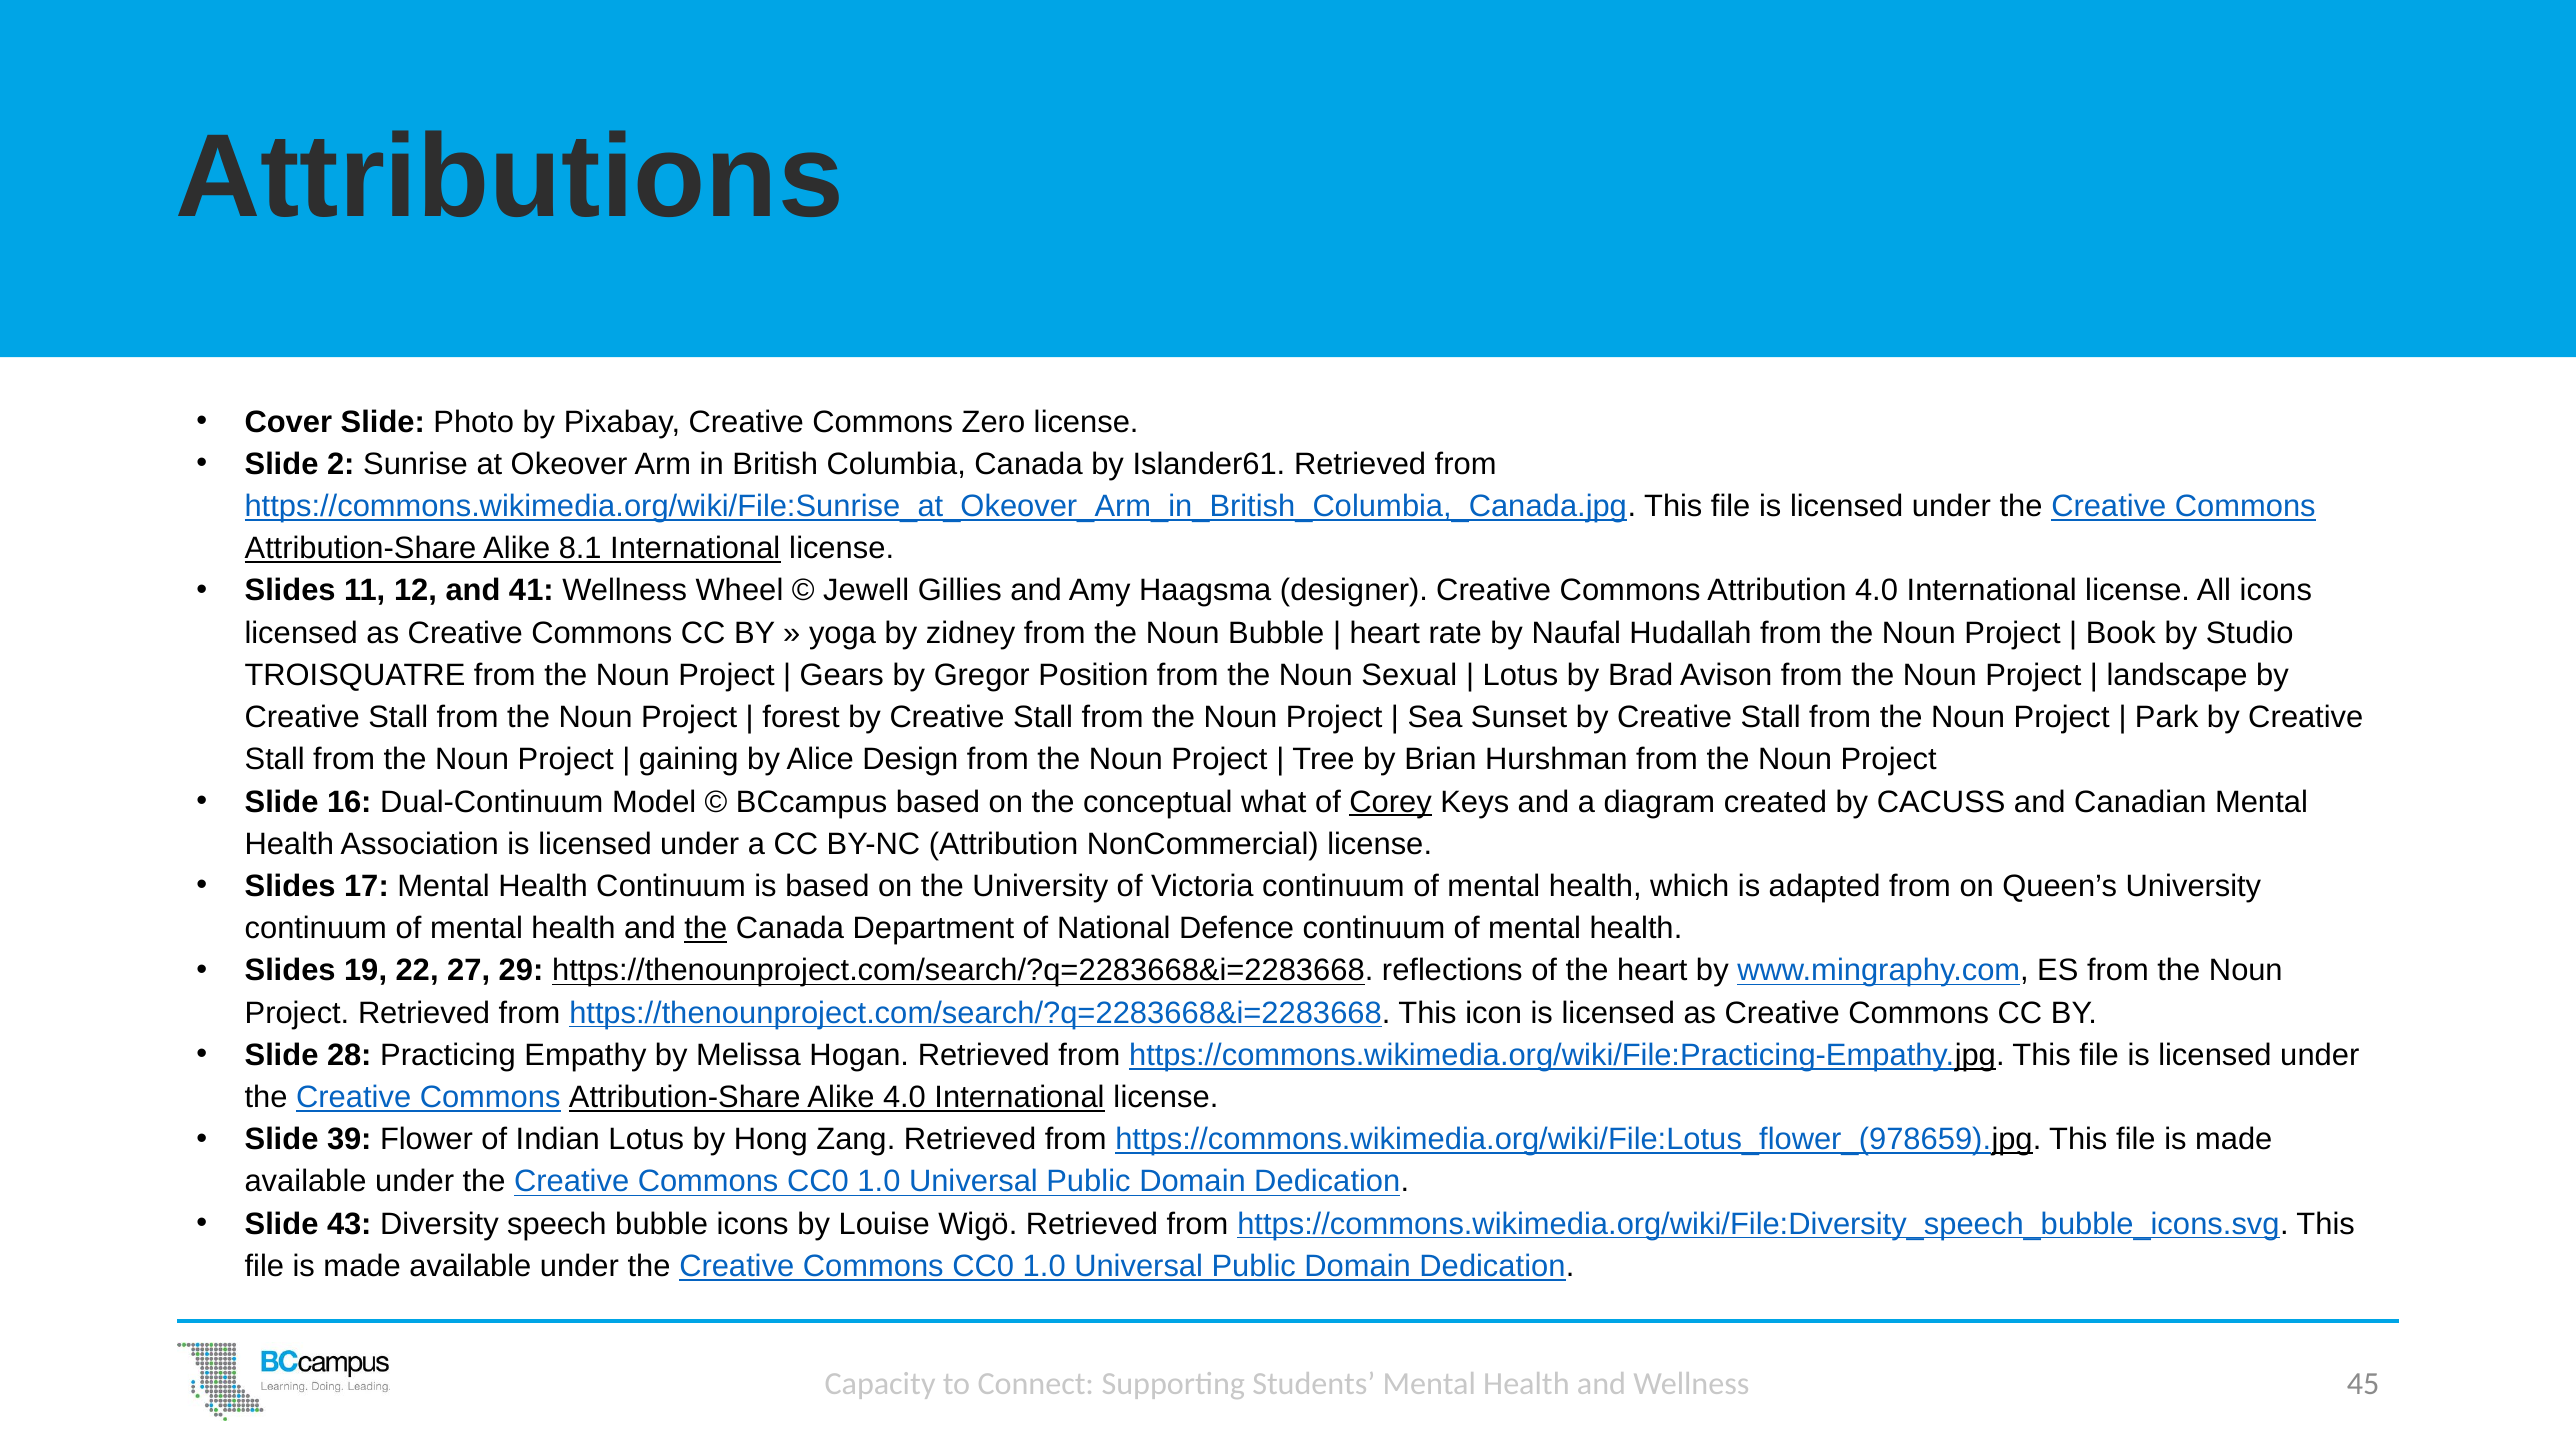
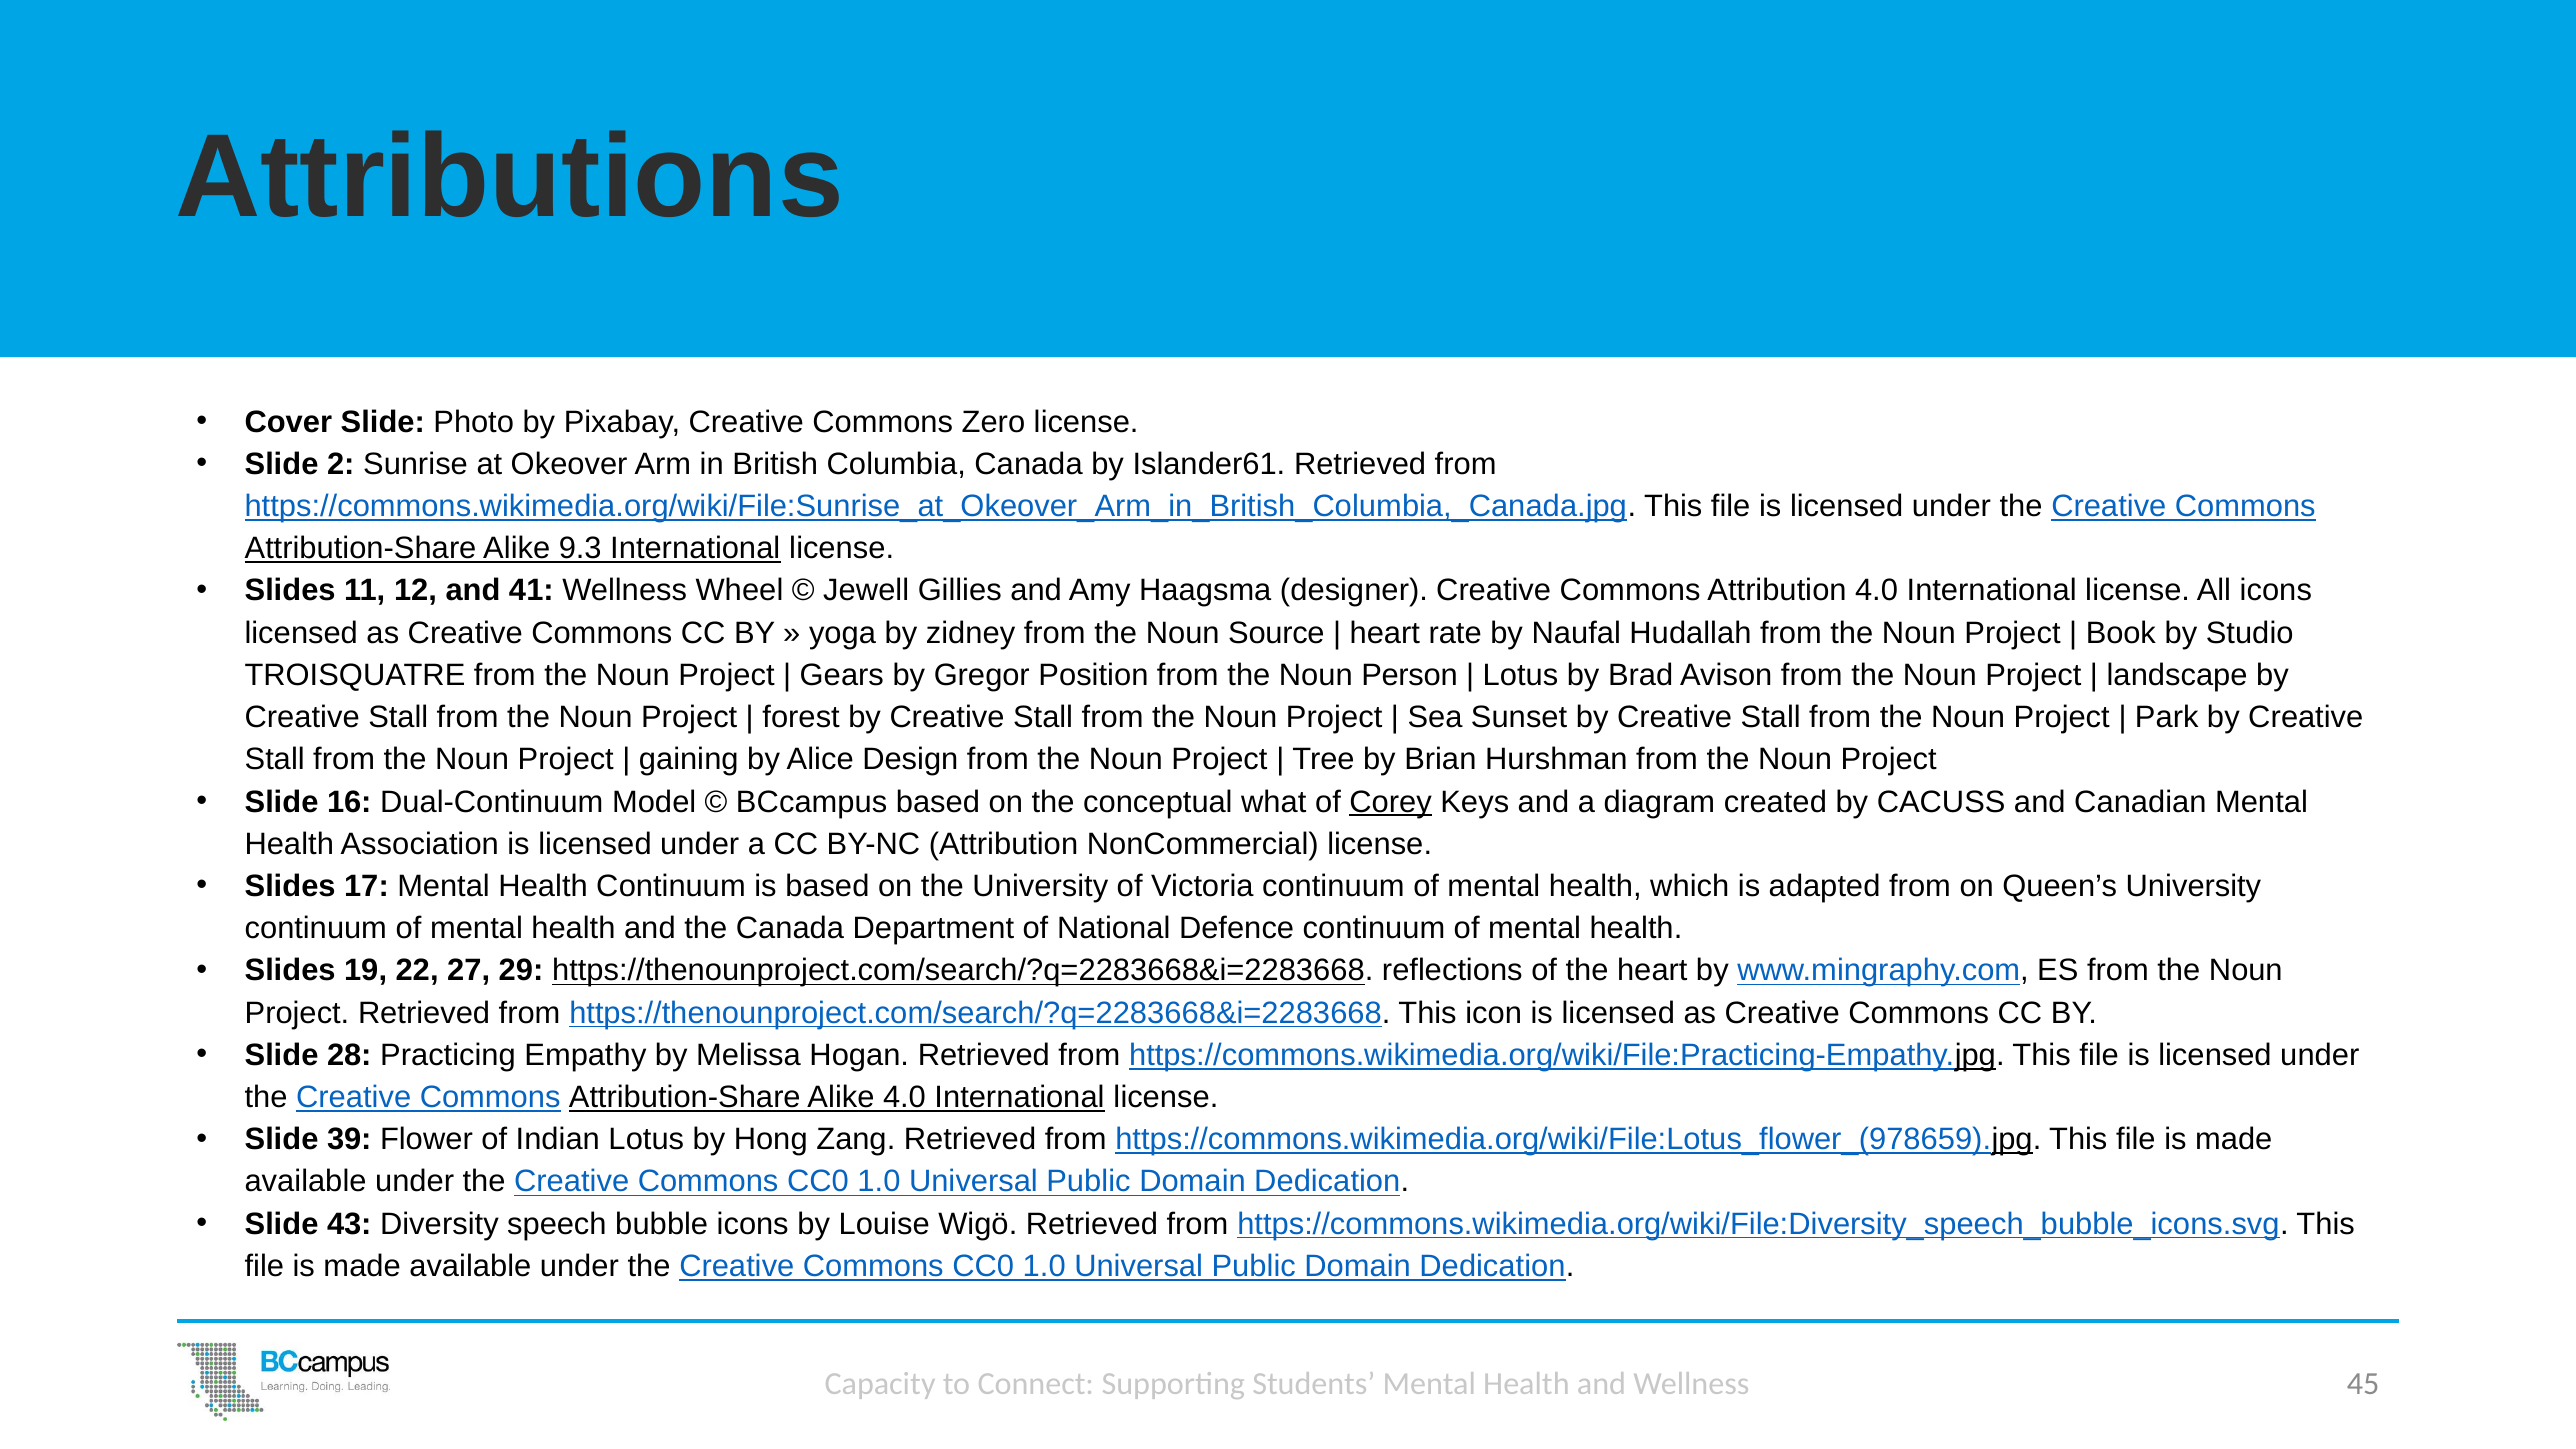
8.1: 8.1 -> 9.3
Noun Bubble: Bubble -> Source
Sexual: Sexual -> Person
the at (706, 928) underline: present -> none
